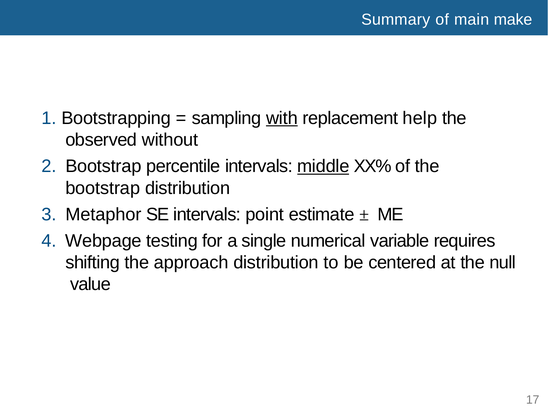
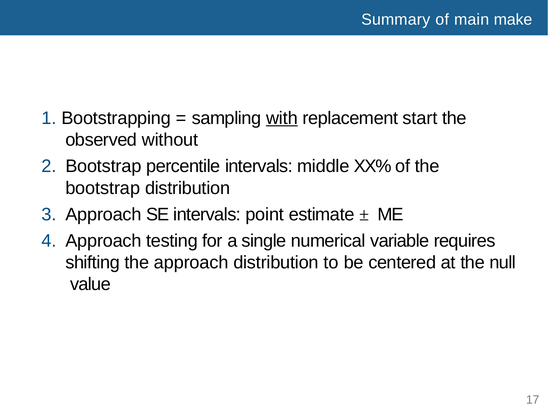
help: help -> start
middle underline: present -> none
Metaphor at (103, 214): Metaphor -> Approach
Webpage at (103, 240): Webpage -> Approach
